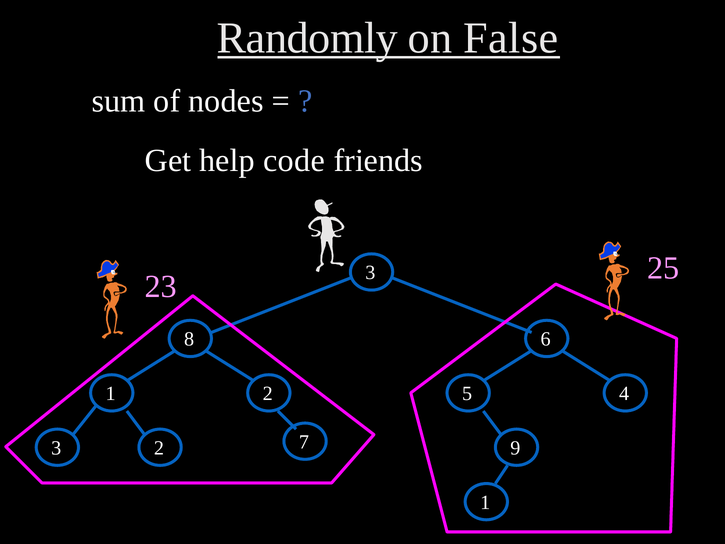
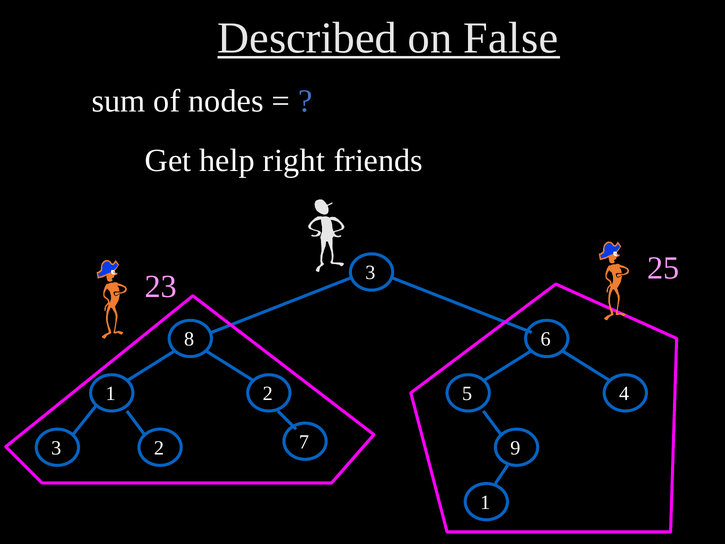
Randomly: Randomly -> Described
code: code -> right
